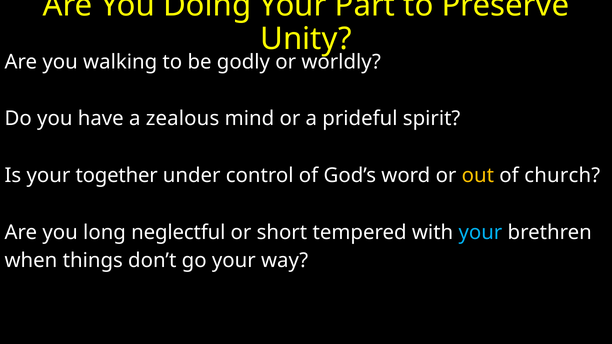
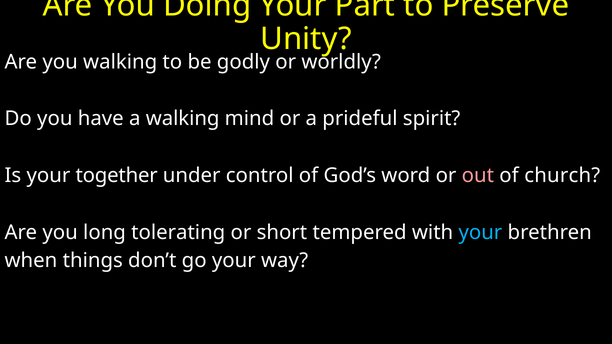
a zealous: zealous -> walking
out colour: yellow -> pink
neglectful: neglectful -> tolerating
